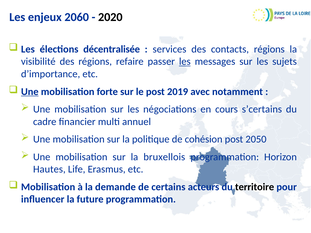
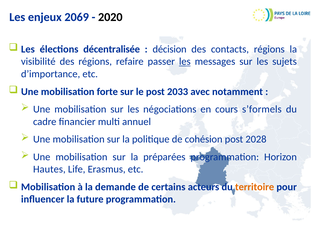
2060: 2060 -> 2069
services: services -> décision
Une at (30, 92) underline: present -> none
2019: 2019 -> 2033
s’certains: s’certains -> s’formels
2050: 2050 -> 2028
bruxellois: bruxellois -> préparées
territoire colour: black -> orange
